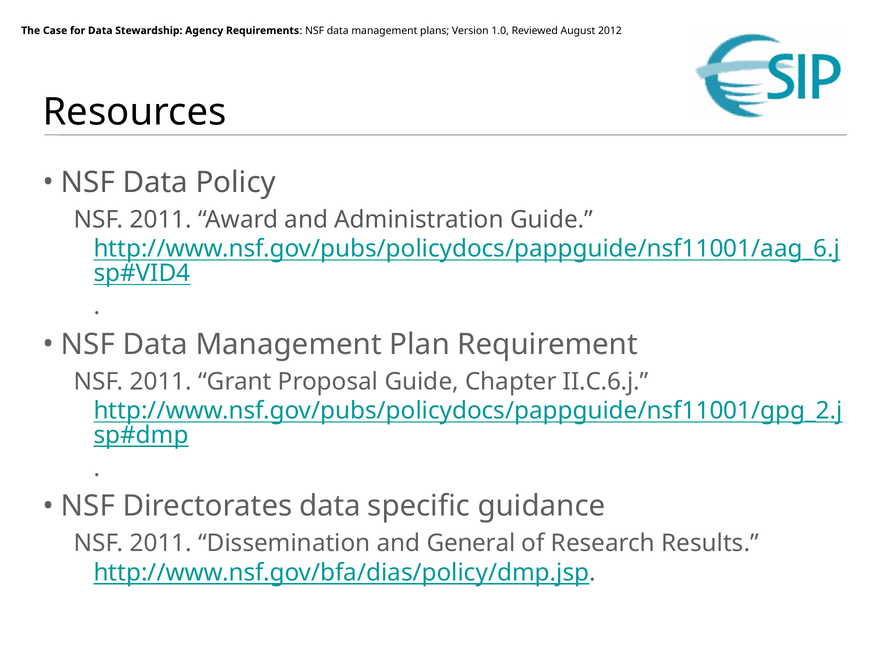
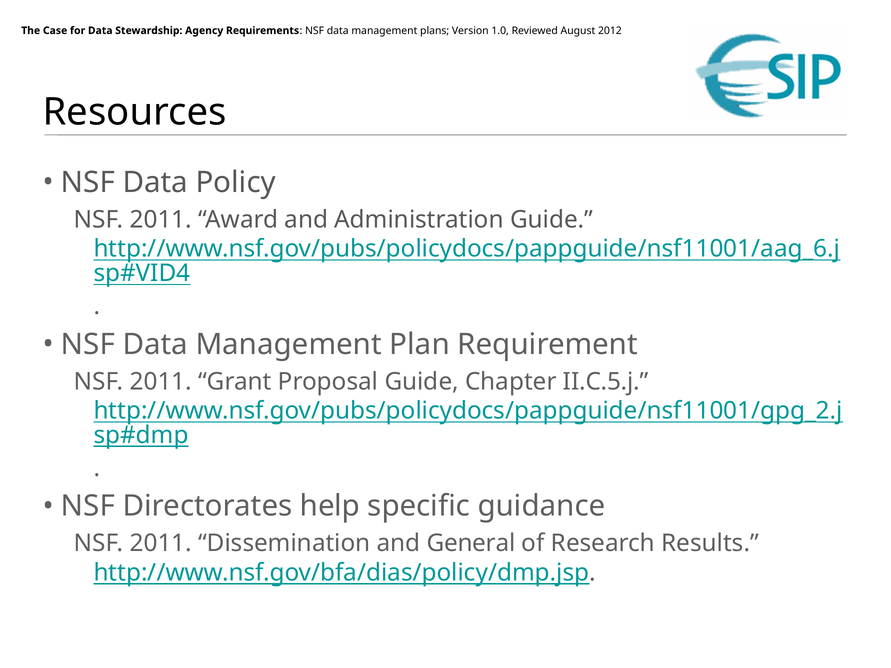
II.C.6.j: II.C.6.j -> II.C.5.j
Directorates data: data -> help
